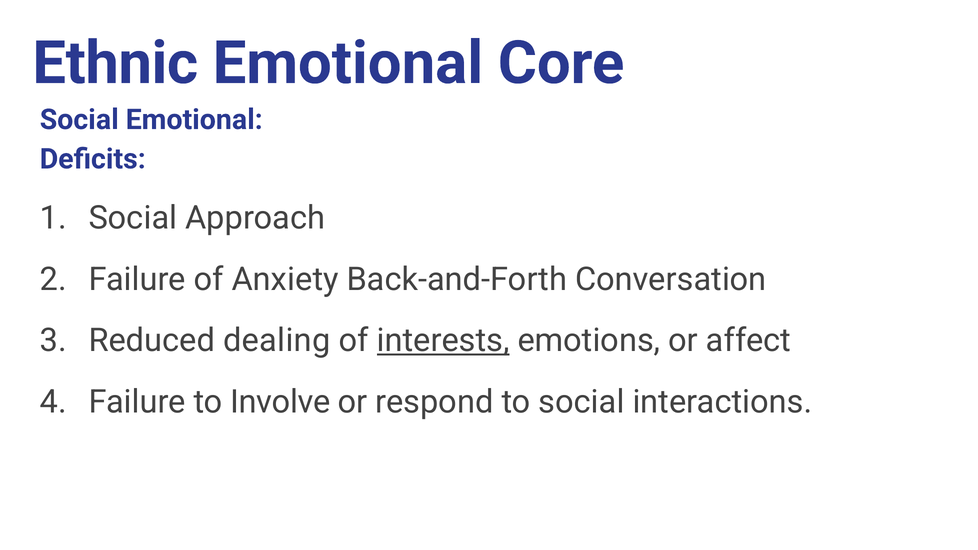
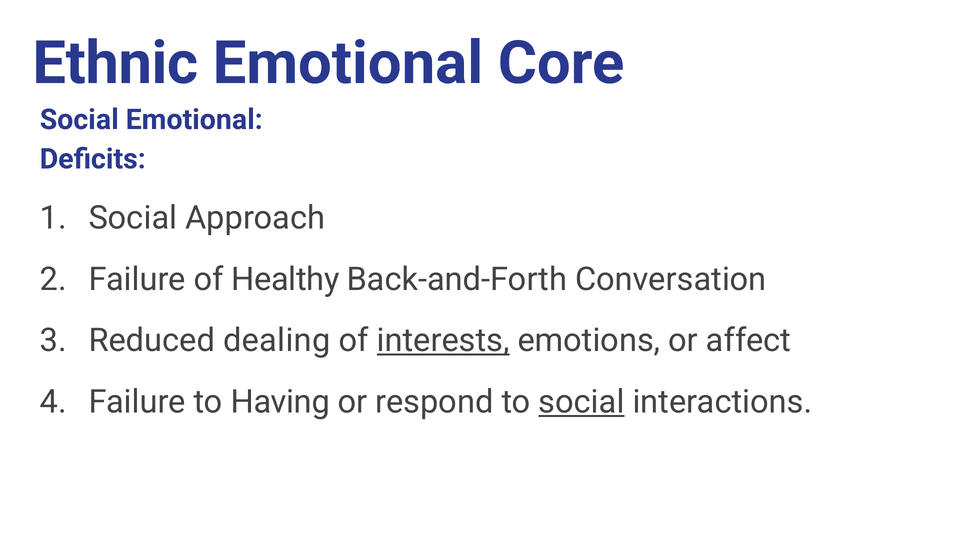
Anxiety: Anxiety -> Healthy
Involve: Involve -> Having
social at (581, 402) underline: none -> present
